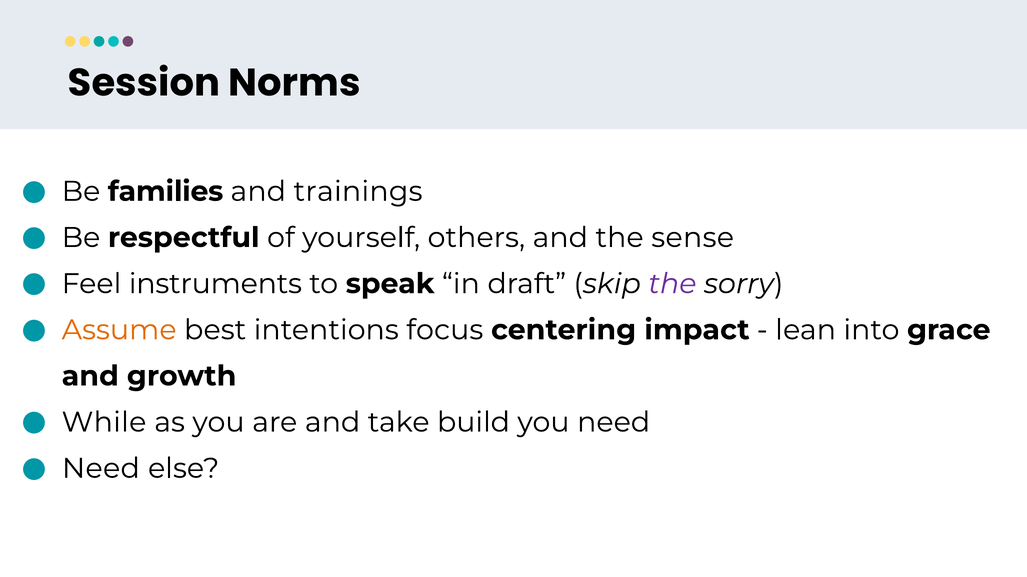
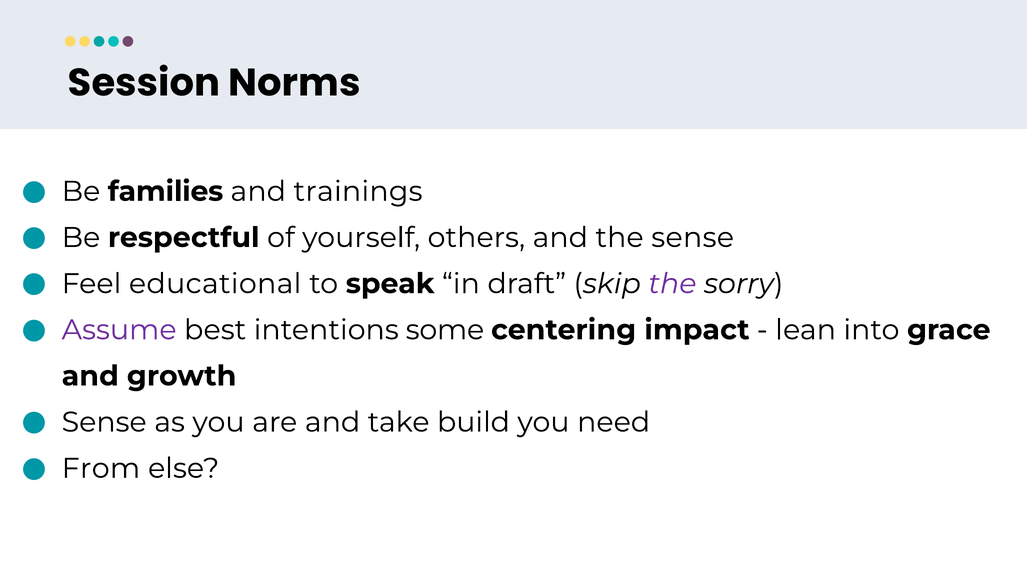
instruments: instruments -> educational
Assume colour: orange -> purple
focus: focus -> some
While at (104, 423): While -> Sense
Need at (101, 469): Need -> From
